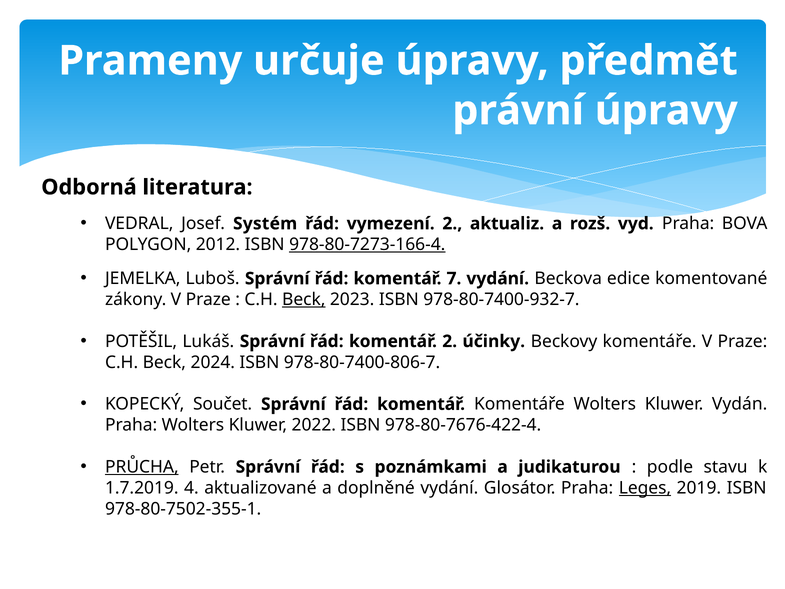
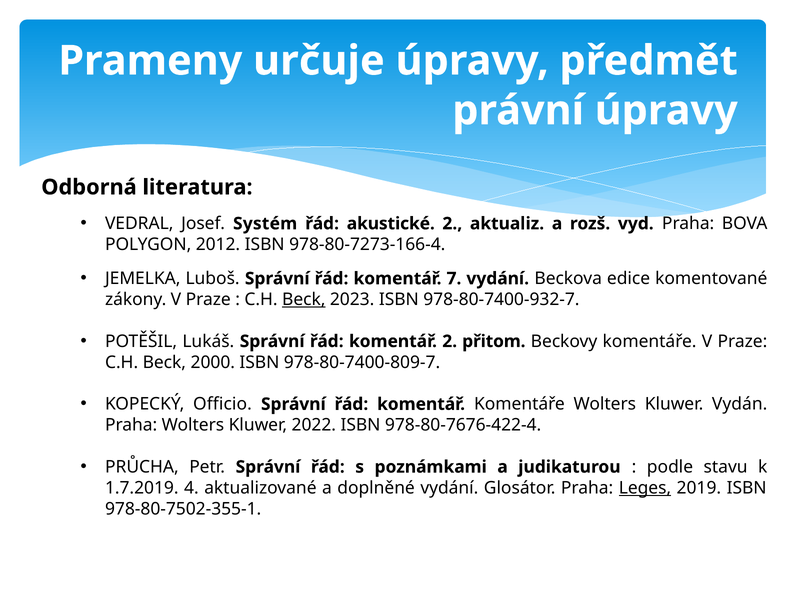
vymezení: vymezení -> akustické
978-80-7273-166-4 underline: present -> none
účinky: účinky -> přitom
2024: 2024 -> 2000
978-80-7400-806-7: 978-80-7400-806-7 -> 978-80-7400-809-7
Součet: Součet -> Officio
PRŮCHA underline: present -> none
